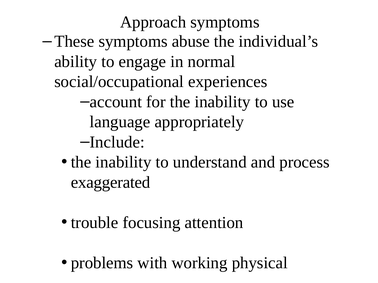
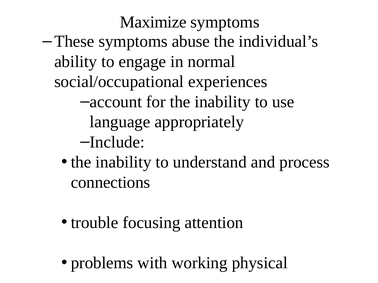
Approach: Approach -> Maximize
exaggerated: exaggerated -> connections
